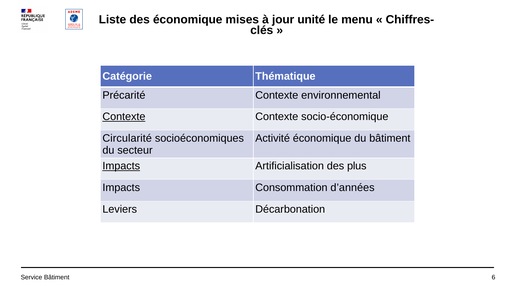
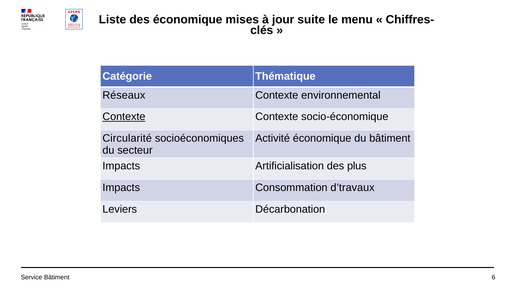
unité: unité -> suite
Précarité: Précarité -> Réseaux
Impacts at (121, 166) underline: present -> none
d’années: d’années -> d’travaux
